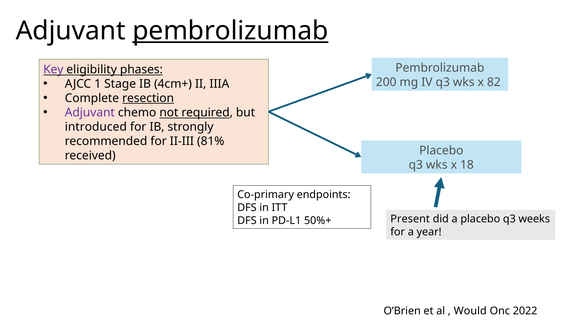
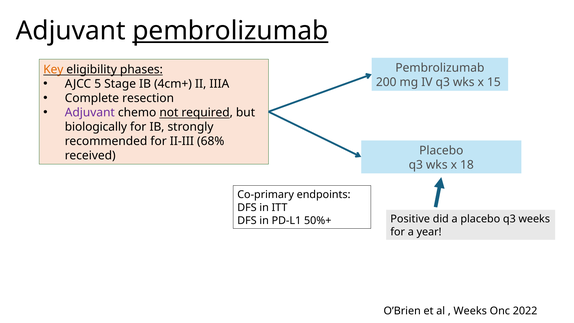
Key colour: purple -> orange
1: 1 -> 5
82: 82 -> 15
resection underline: present -> none
introduced: introduced -> biologically
81%: 81% -> 68%
Present: Present -> Positive
Would at (470, 311): Would -> Weeks
